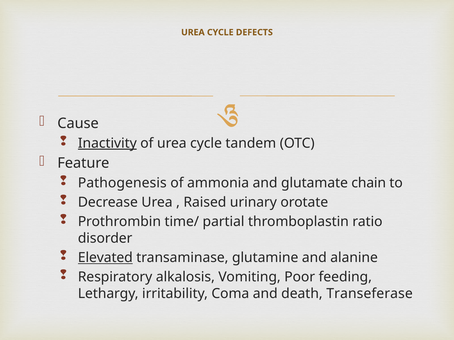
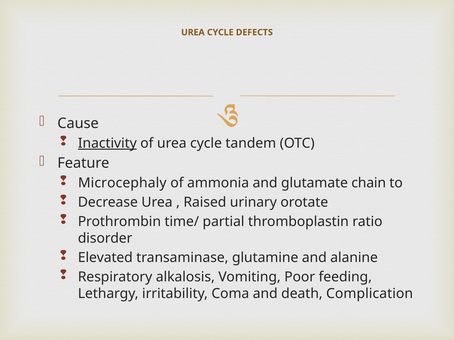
Pathogenesis: Pathogenesis -> Microcephaly
Elevated underline: present -> none
Transeferase: Transeferase -> Complication
